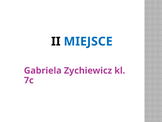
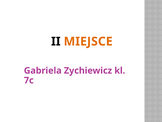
MIEJSCE colour: blue -> orange
